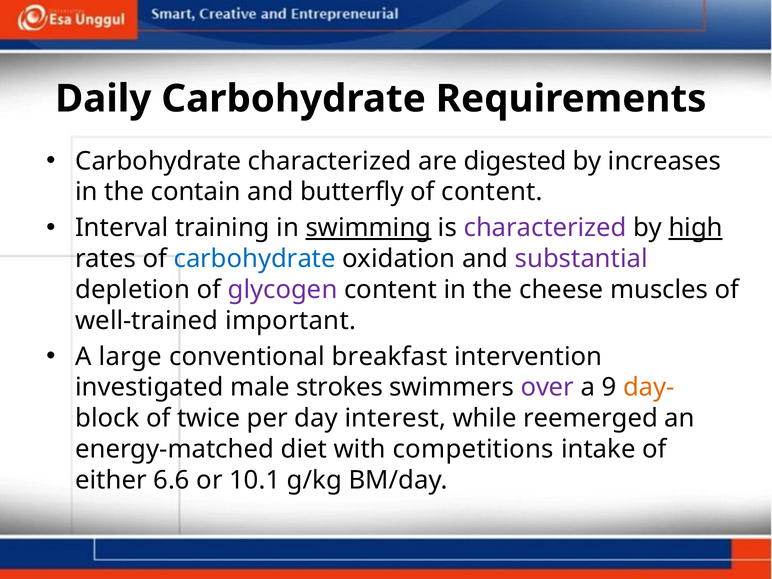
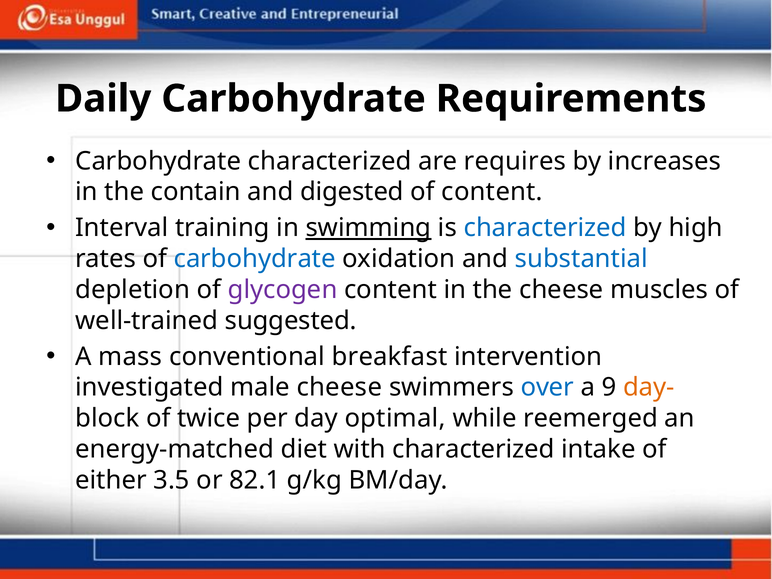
digested: digested -> requires
butterfly: butterfly -> digested
characterized at (545, 228) colour: purple -> blue
high underline: present -> none
substantial colour: purple -> blue
important: important -> suggested
large: large -> mass
male strokes: strokes -> cheese
over colour: purple -> blue
interest: interest -> optimal
with competitions: competitions -> characterized
6.6: 6.6 -> 3.5
10.1: 10.1 -> 82.1
